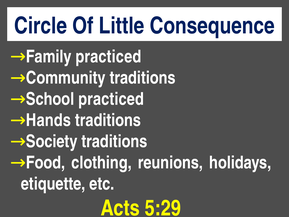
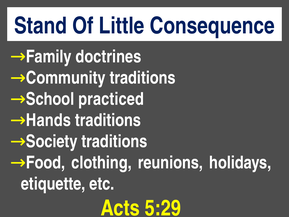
Circle: Circle -> Stand
Family practiced: practiced -> doctrines
